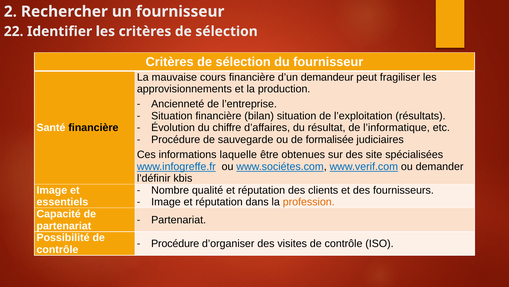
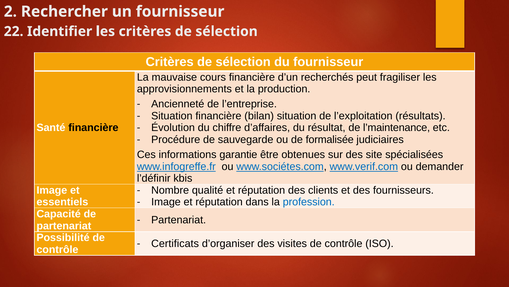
demandeur: demandeur -> recherchés
l’informatique: l’informatique -> l’maintenance
laquelle: laquelle -> garantie
profession colour: orange -> blue
Procédure at (175, 243): Procédure -> Certificats
